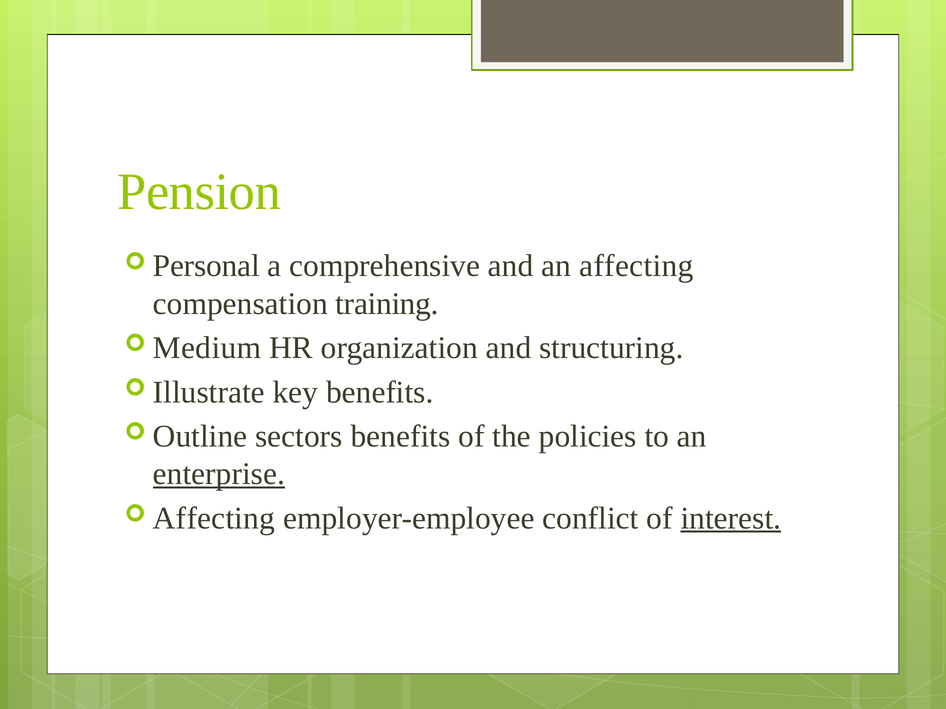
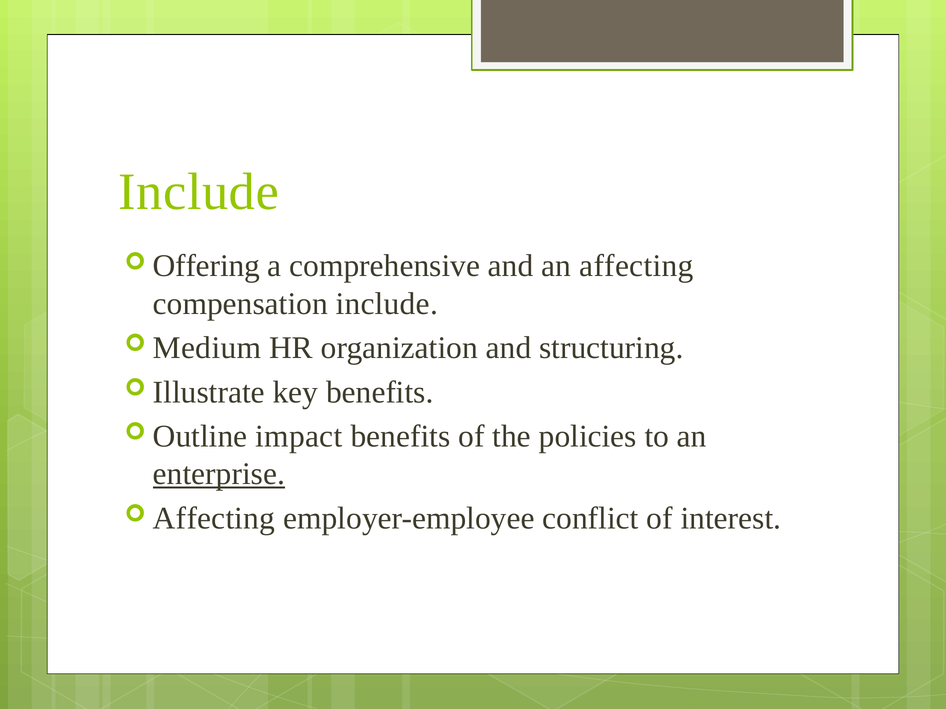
Pension at (199, 192): Pension -> Include
Personal: Personal -> Offering
compensation training: training -> include
sectors: sectors -> impact
interest underline: present -> none
